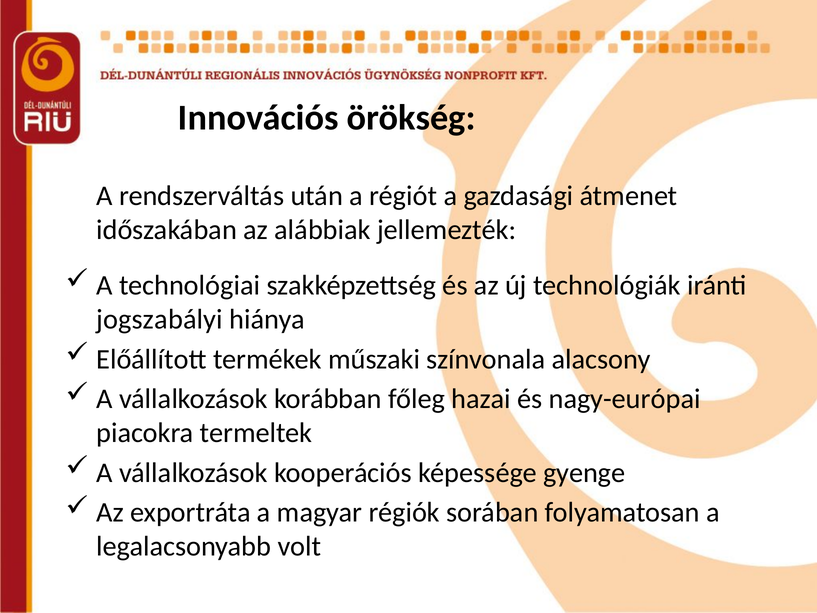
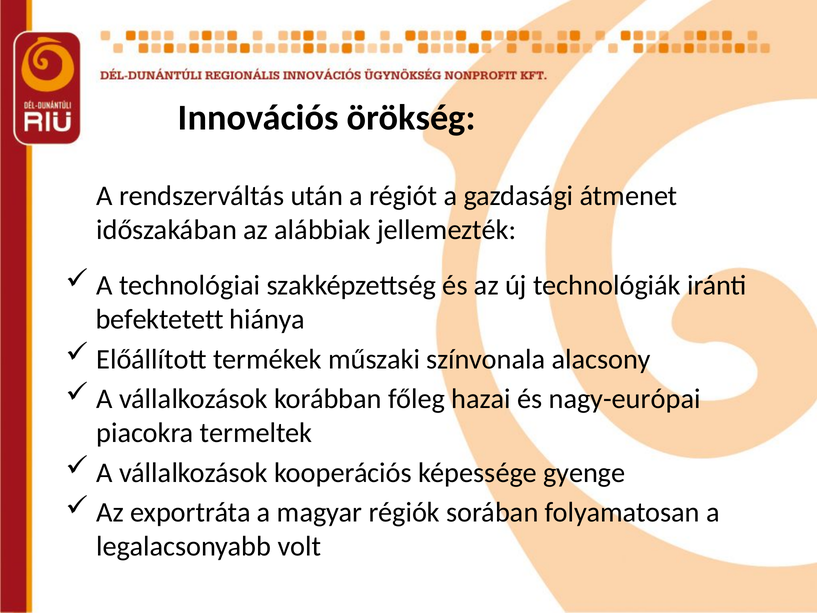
jogszabályi: jogszabályi -> befektetett
